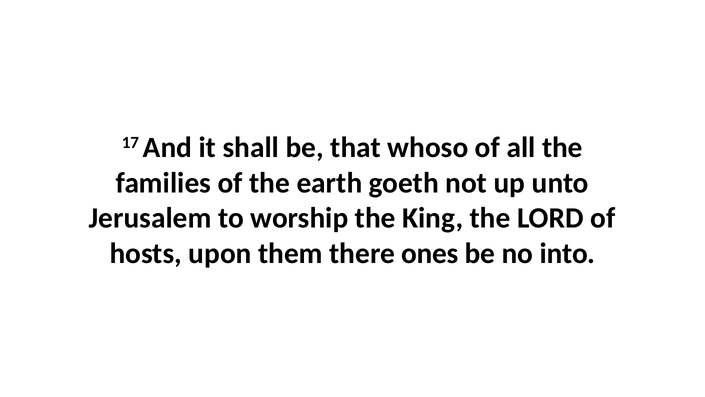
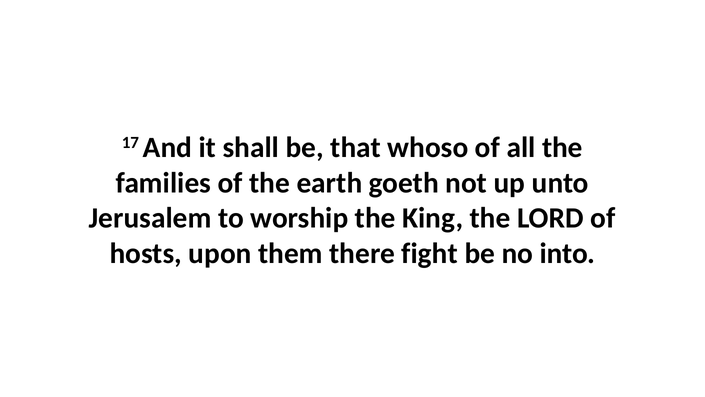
ones: ones -> fight
